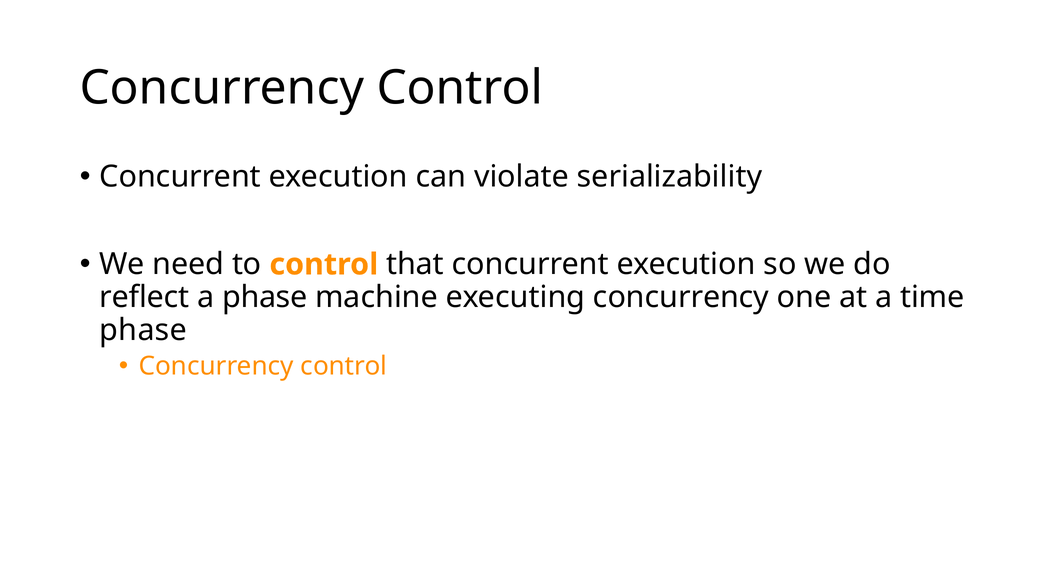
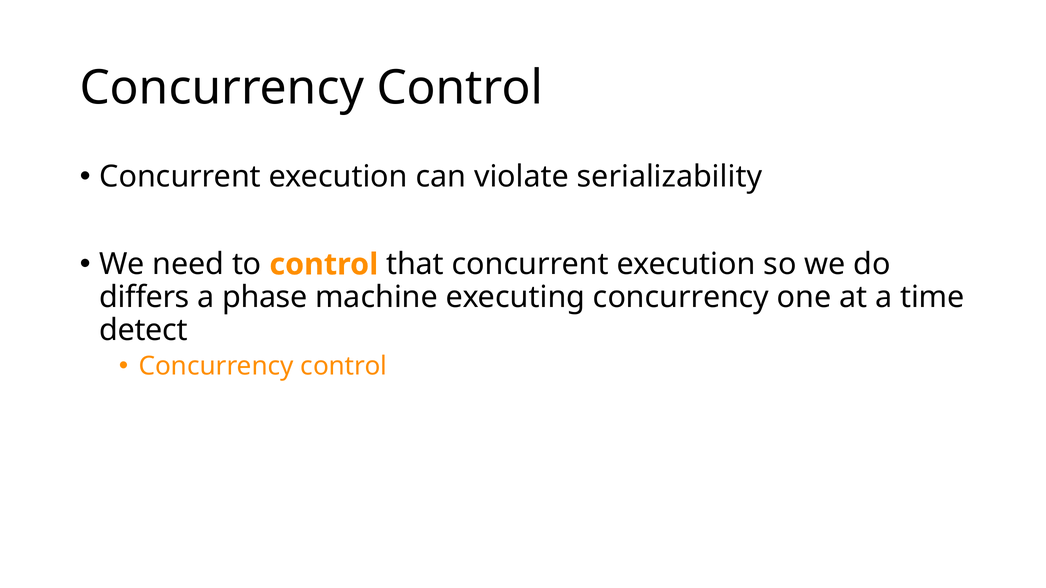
reflect: reflect -> differs
phase at (143, 331): phase -> detect
